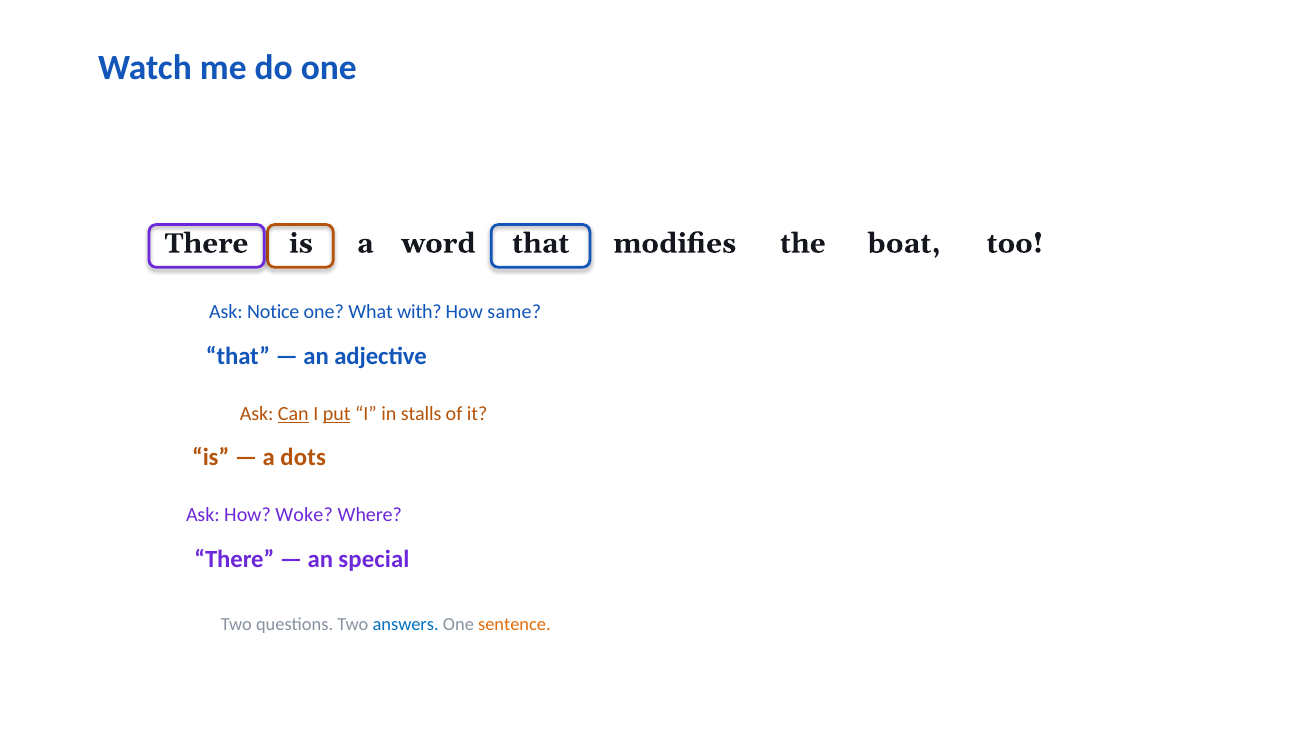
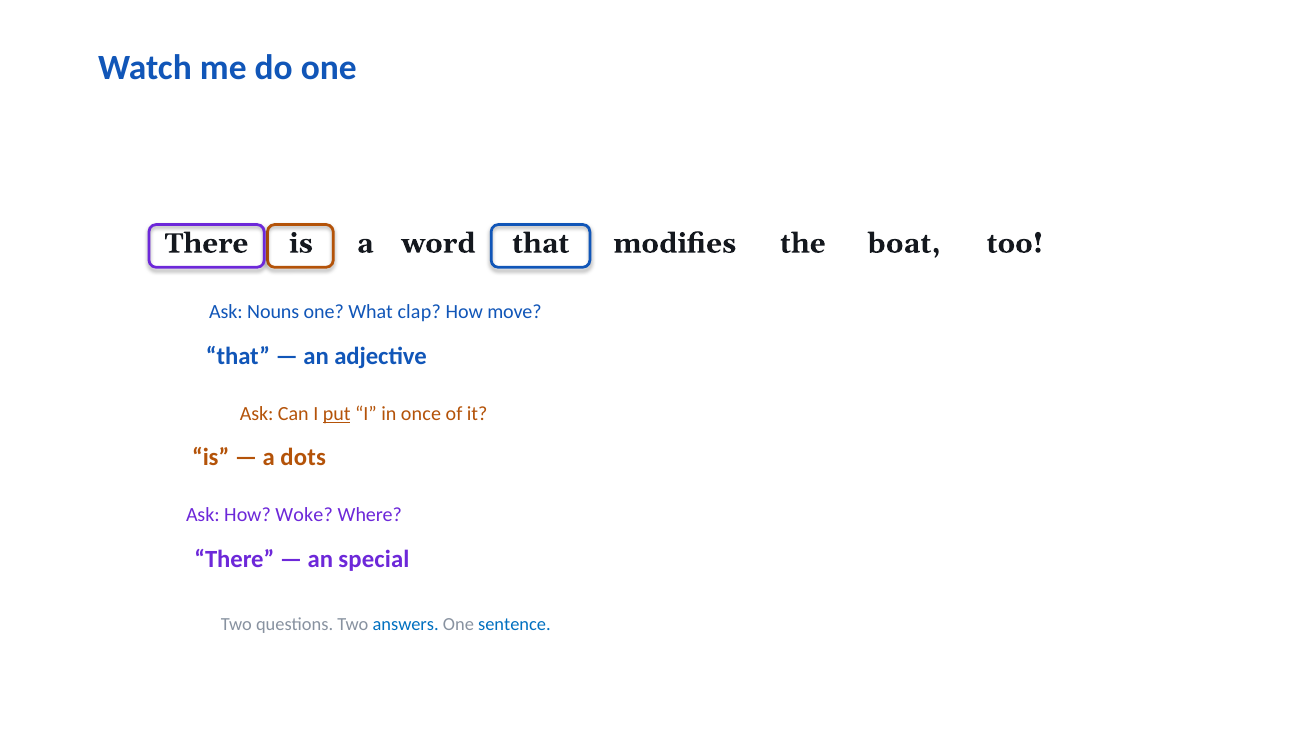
Notice: Notice -> Nouns
with: with -> clap
same: same -> move
Can underline: present -> none
stalls: stalls -> once
sentence colour: orange -> blue
